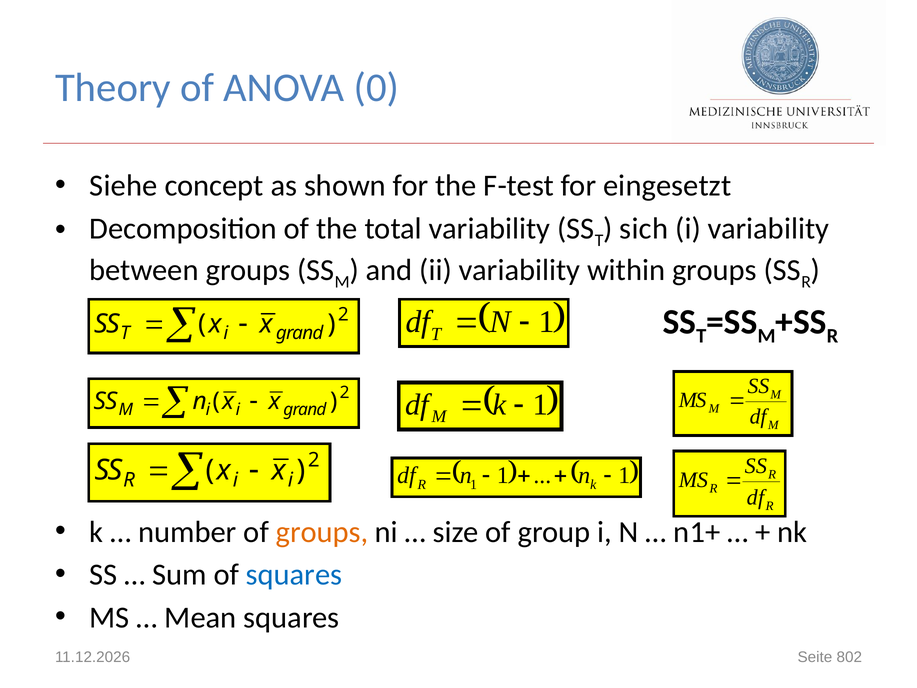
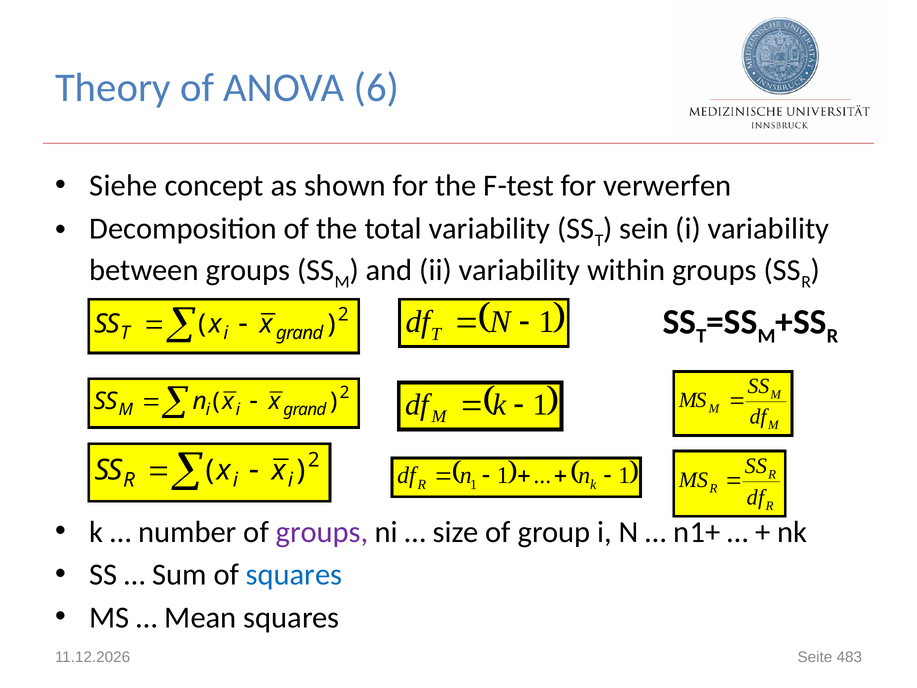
0: 0 -> 6
eingesetzt: eingesetzt -> verwerfen
sich: sich -> sein
groups at (322, 532) colour: orange -> purple
802: 802 -> 483
